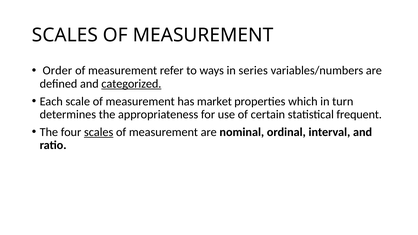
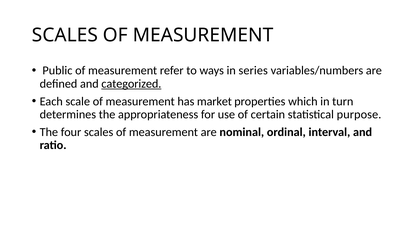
Order: Order -> Public
frequent: frequent -> purpose
scales at (99, 132) underline: present -> none
